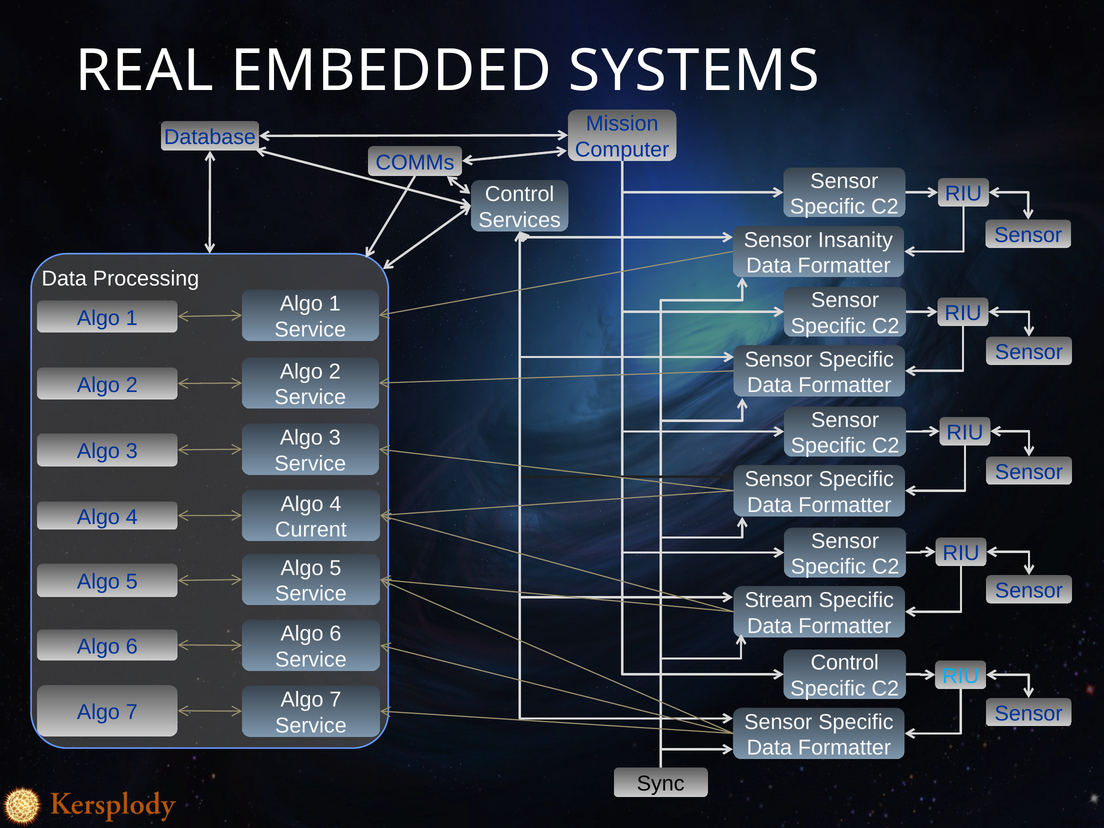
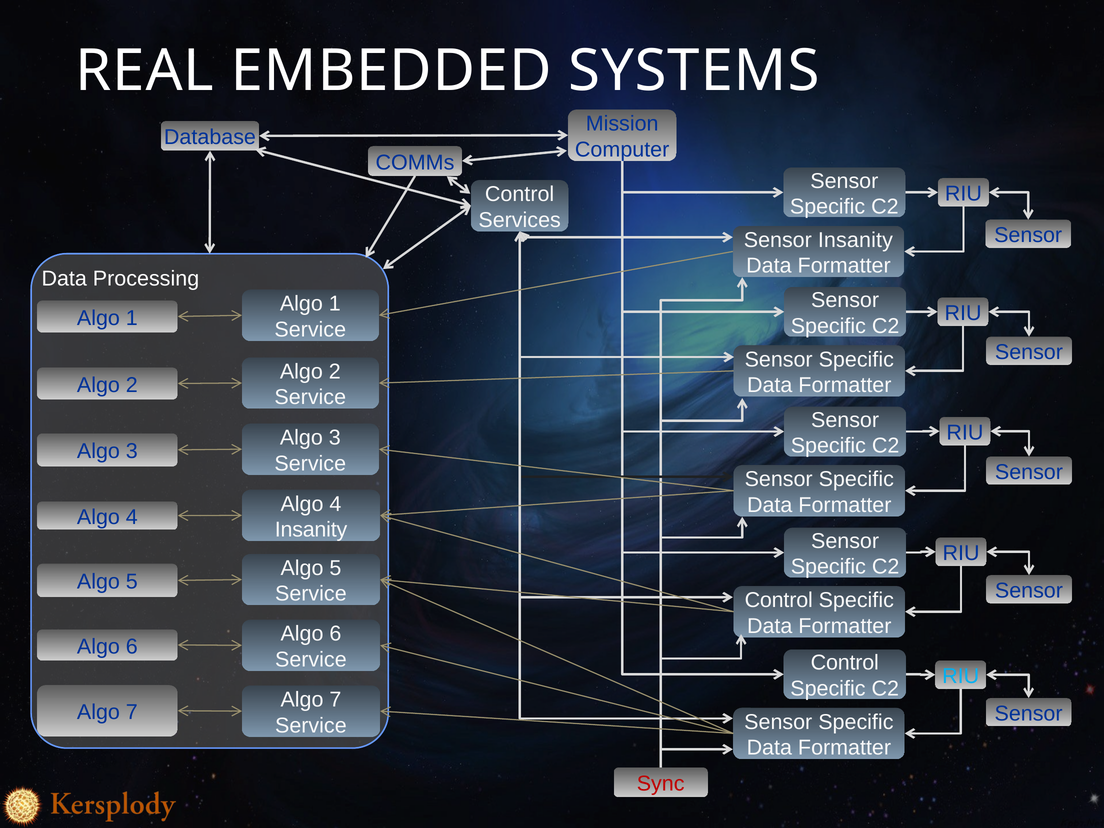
Current at (311, 530): Current -> Insanity
Stream at (779, 600): Stream -> Control
Sync colour: black -> red
